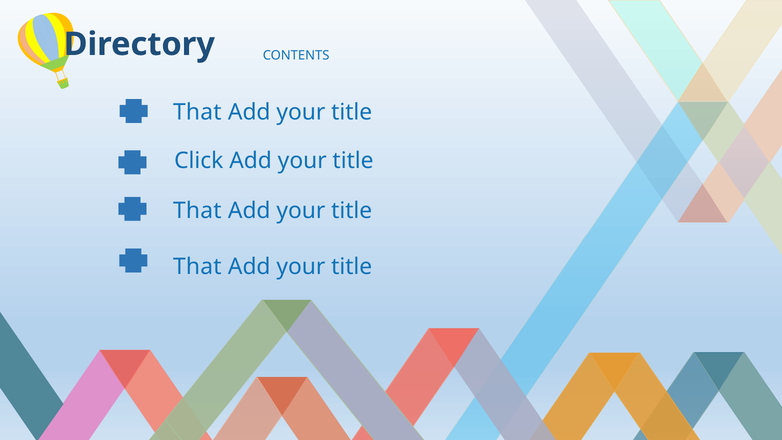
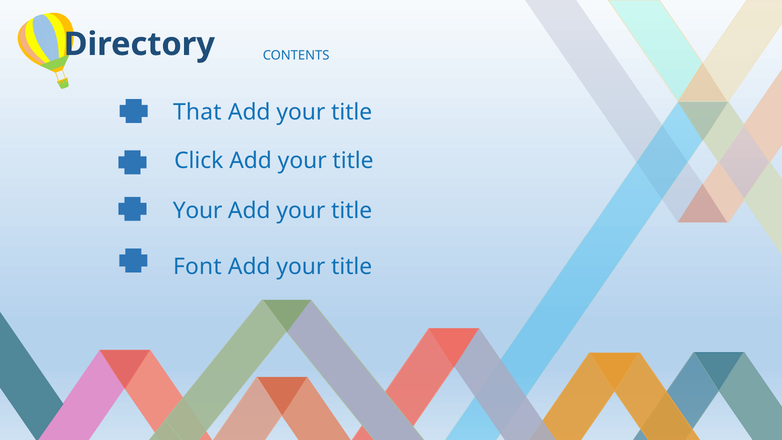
That at (197, 211): That -> Your
That at (197, 267): That -> Font
